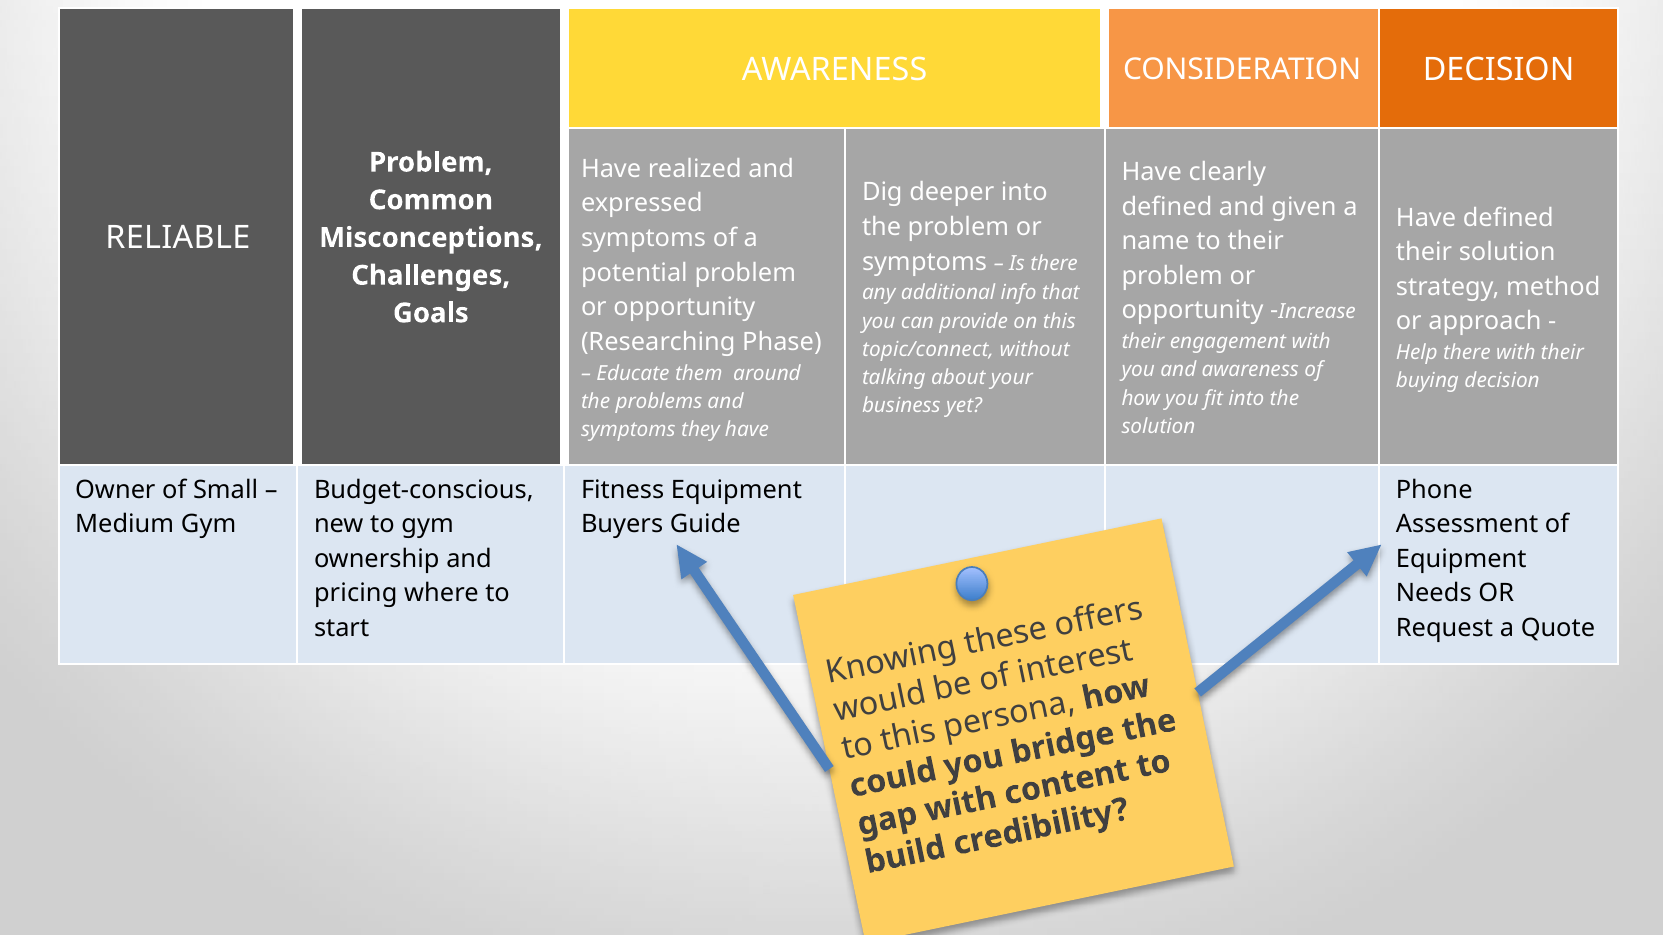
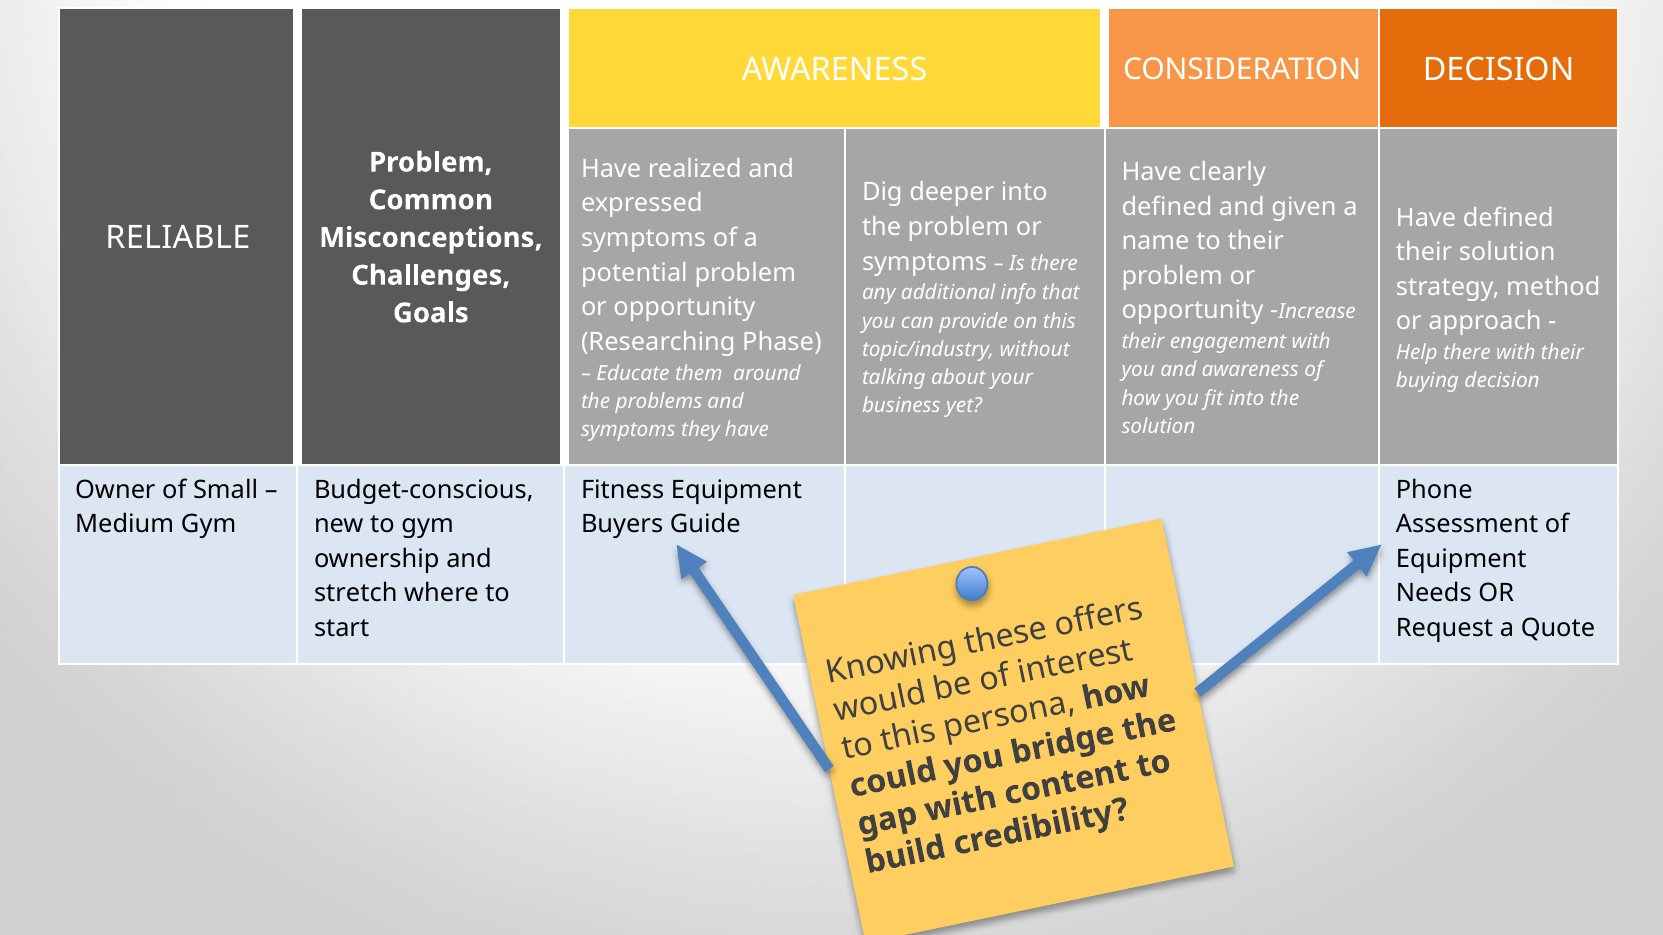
topic/connect: topic/connect -> topic/industry
pricing: pricing -> stretch
